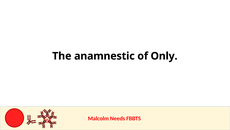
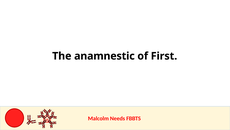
Only: Only -> First
